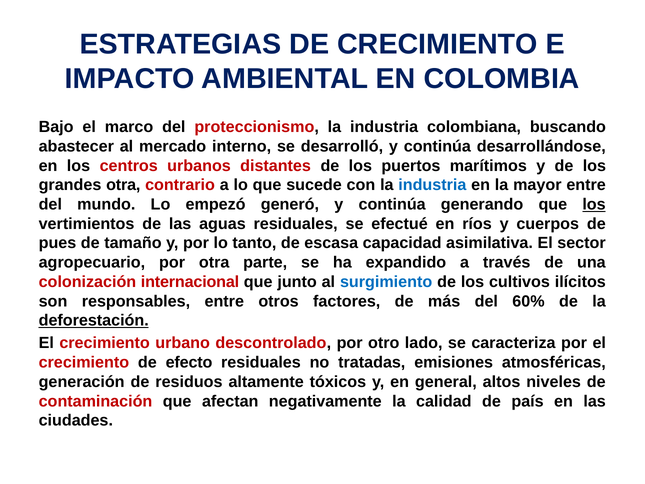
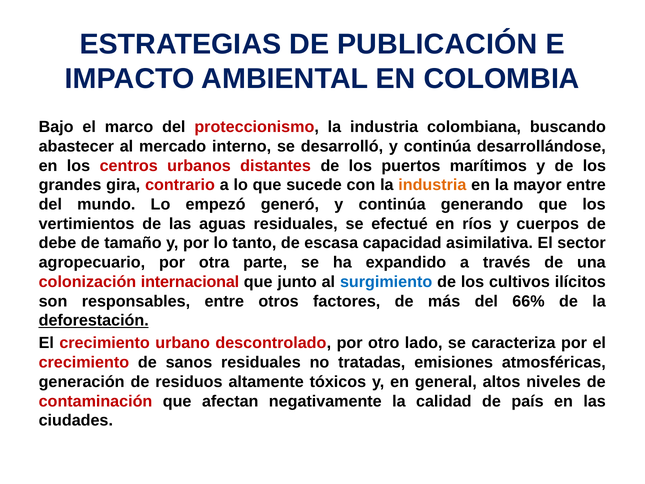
DE CRECIMIENTO: CRECIMIENTO -> PUBLICACIÓN
grandes otra: otra -> gira
industria at (432, 185) colour: blue -> orange
los at (594, 204) underline: present -> none
pues: pues -> debe
60%: 60% -> 66%
efecto: efecto -> sanos
